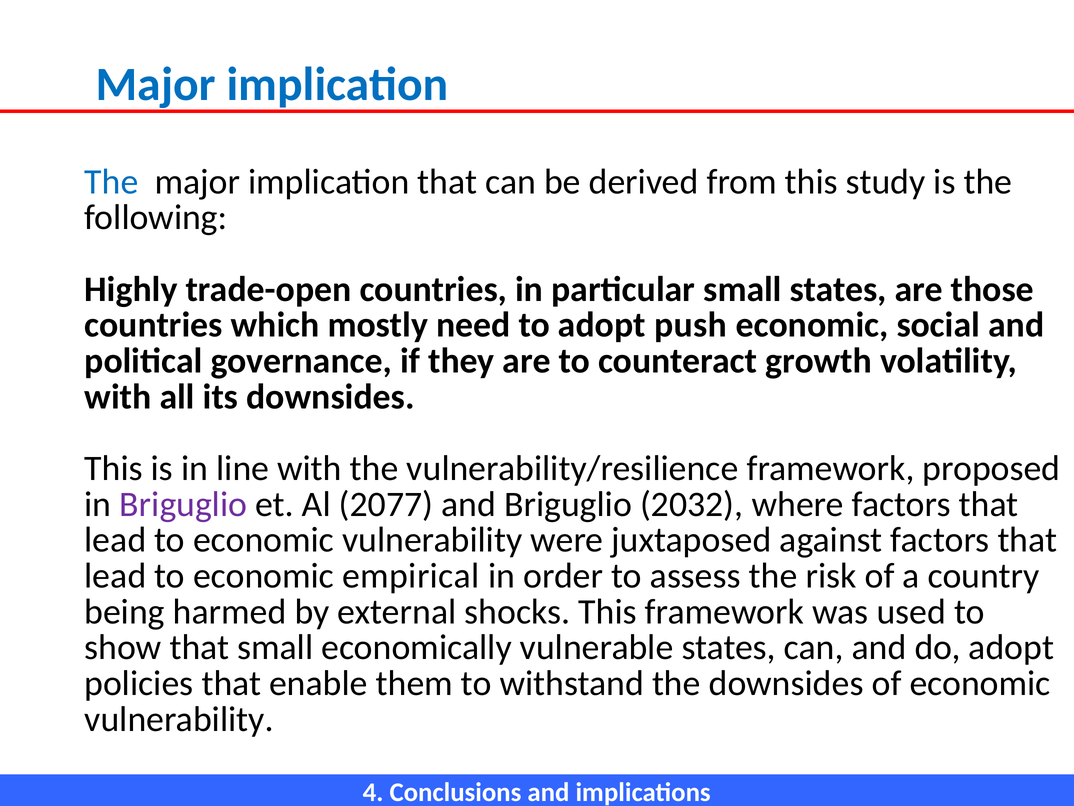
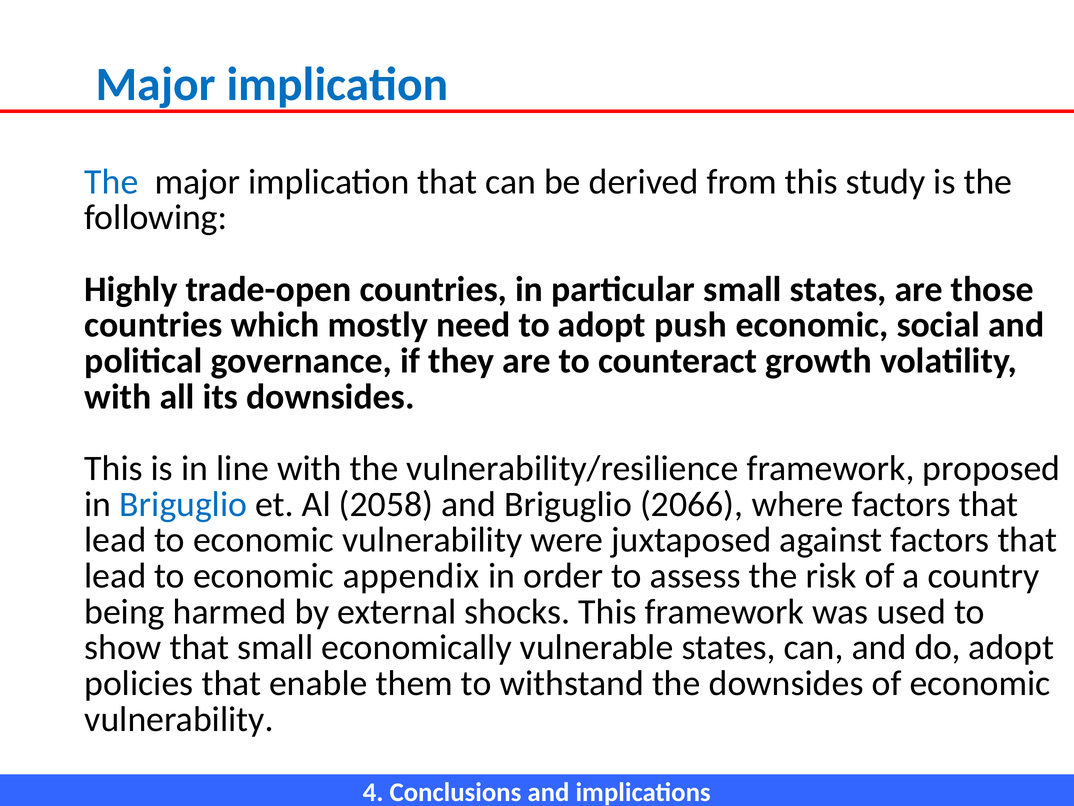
Briguglio at (183, 504) colour: purple -> blue
2077: 2077 -> 2058
2032: 2032 -> 2066
empirical: empirical -> appendix
